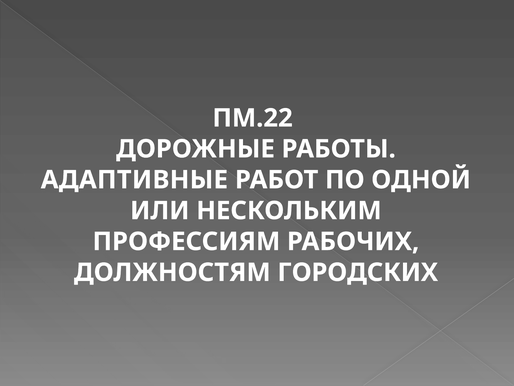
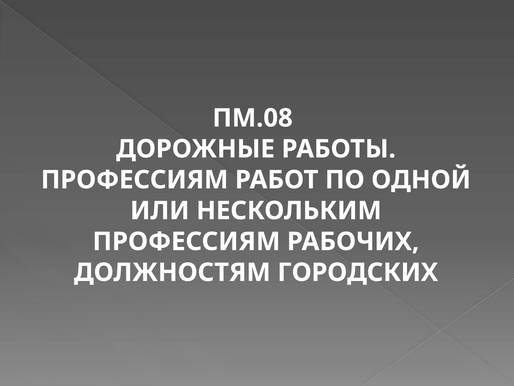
ПМ.22: ПМ.22 -> ПМ.08
АДАПТИВНЫЕ at (134, 180): АДАПТИВНЫЕ -> ПРОФЕССИЯМ
